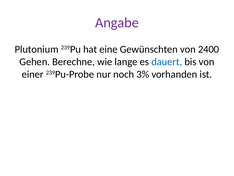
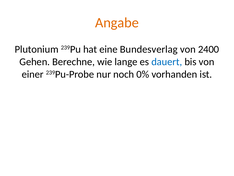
Angabe colour: purple -> orange
Gewünschten: Gewünschten -> Bundesverlag
3%: 3% -> 0%
